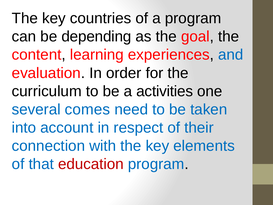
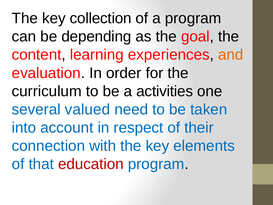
countries: countries -> collection
and colour: blue -> orange
comes: comes -> valued
